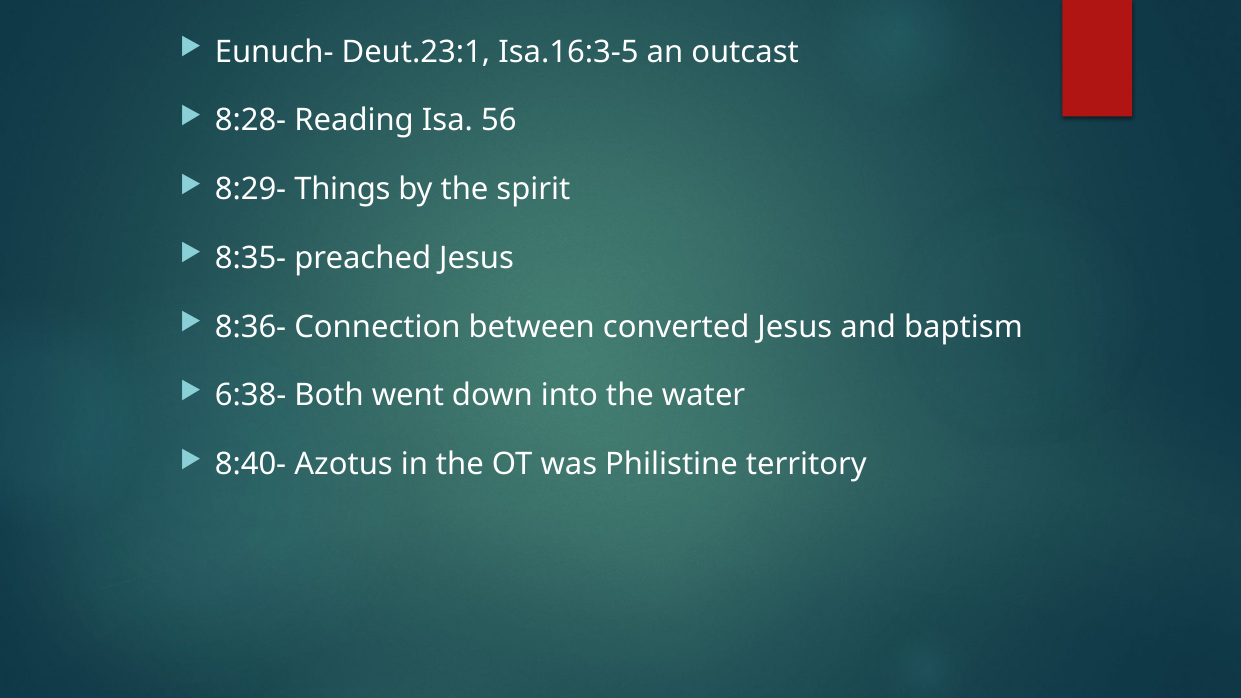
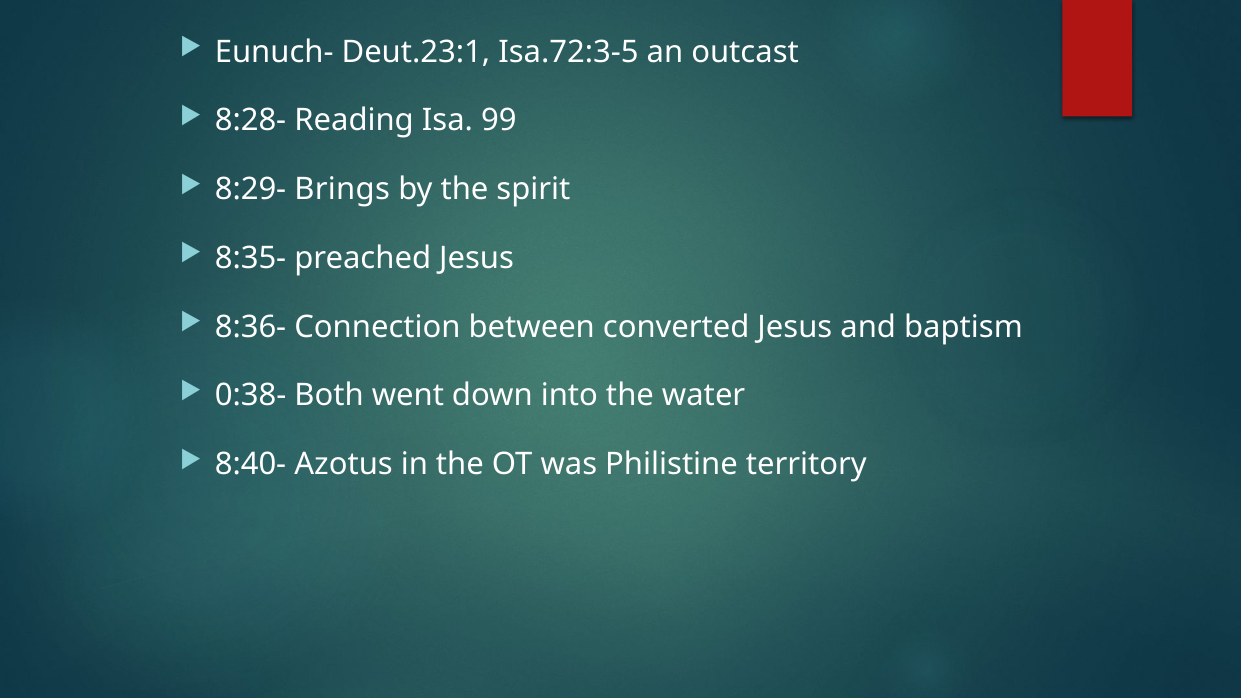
Isa.16:3-5: Isa.16:3-5 -> Isa.72:3-5
56: 56 -> 99
Things: Things -> Brings
6:38-: 6:38- -> 0:38-
